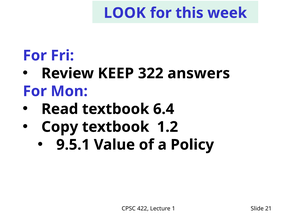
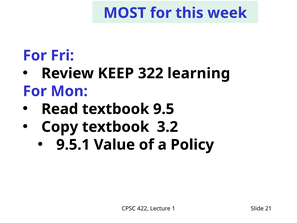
LOOK: LOOK -> MOST
answers: answers -> learning
6.4: 6.4 -> 9.5
1.2: 1.2 -> 3.2
